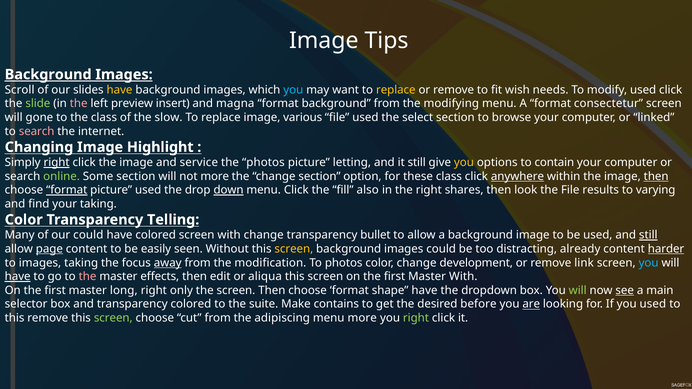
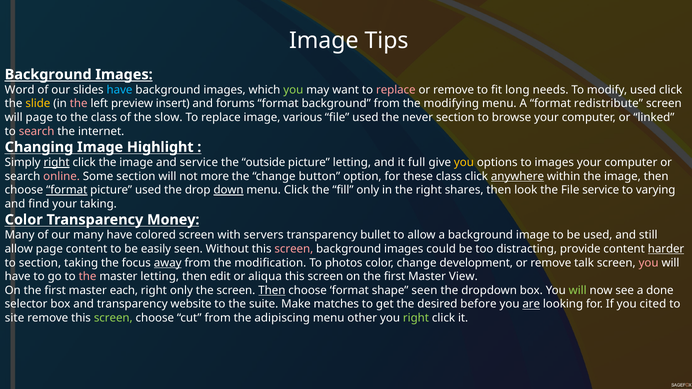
Background at (48, 75) underline: present -> none
Scroll: Scroll -> Word
have at (120, 90) colour: yellow -> light blue
you at (293, 90) colour: light blue -> light green
replace at (396, 90) colour: yellow -> pink
wish: wish -> long
slide colour: light green -> yellow
magna: magna -> forums
consectetur: consectetur -> redistribute
will gone: gone -> page
select: select -> never
the photos: photos -> outside
it still: still -> full
to contain: contain -> images
online colour: light green -> pink
change section: section -> button
then at (656, 176) underline: present -> none
fill also: also -> only
File results: results -> service
Telling: Telling -> Money
our could: could -> many
with change: change -> servers
still at (648, 235) underline: present -> none
page at (49, 249) underline: present -> none
screen at (294, 249) colour: yellow -> pink
already: already -> provide
to images: images -> section
link: link -> talk
you at (649, 263) colour: light blue -> pink
have at (18, 277) underline: present -> none
master effects: effects -> letting
Master With: With -> View
long: long -> each
Then at (272, 291) underline: none -> present
shape have: have -> seen
see underline: present -> none
main: main -> done
transparency colored: colored -> website
contains: contains -> matches
you used: used -> cited
this at (15, 318): this -> site
menu more: more -> other
